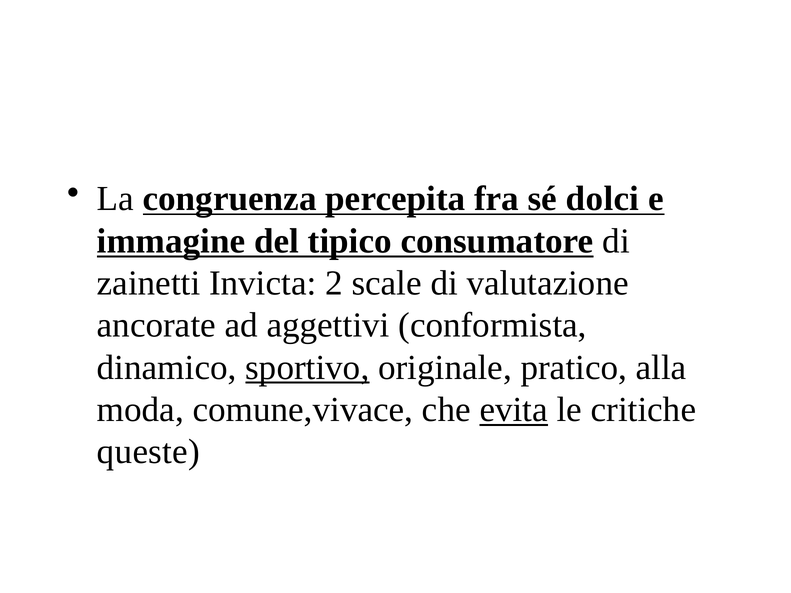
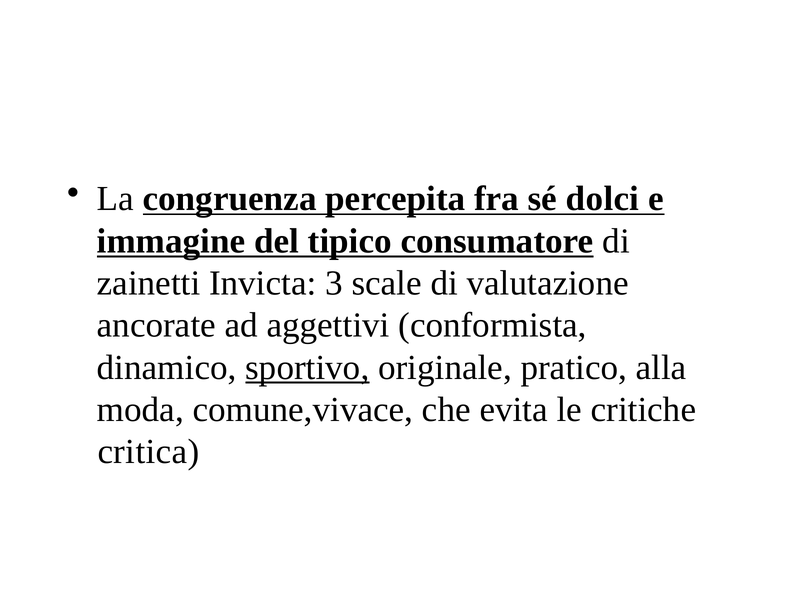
2: 2 -> 3
evita underline: present -> none
queste: queste -> critica
